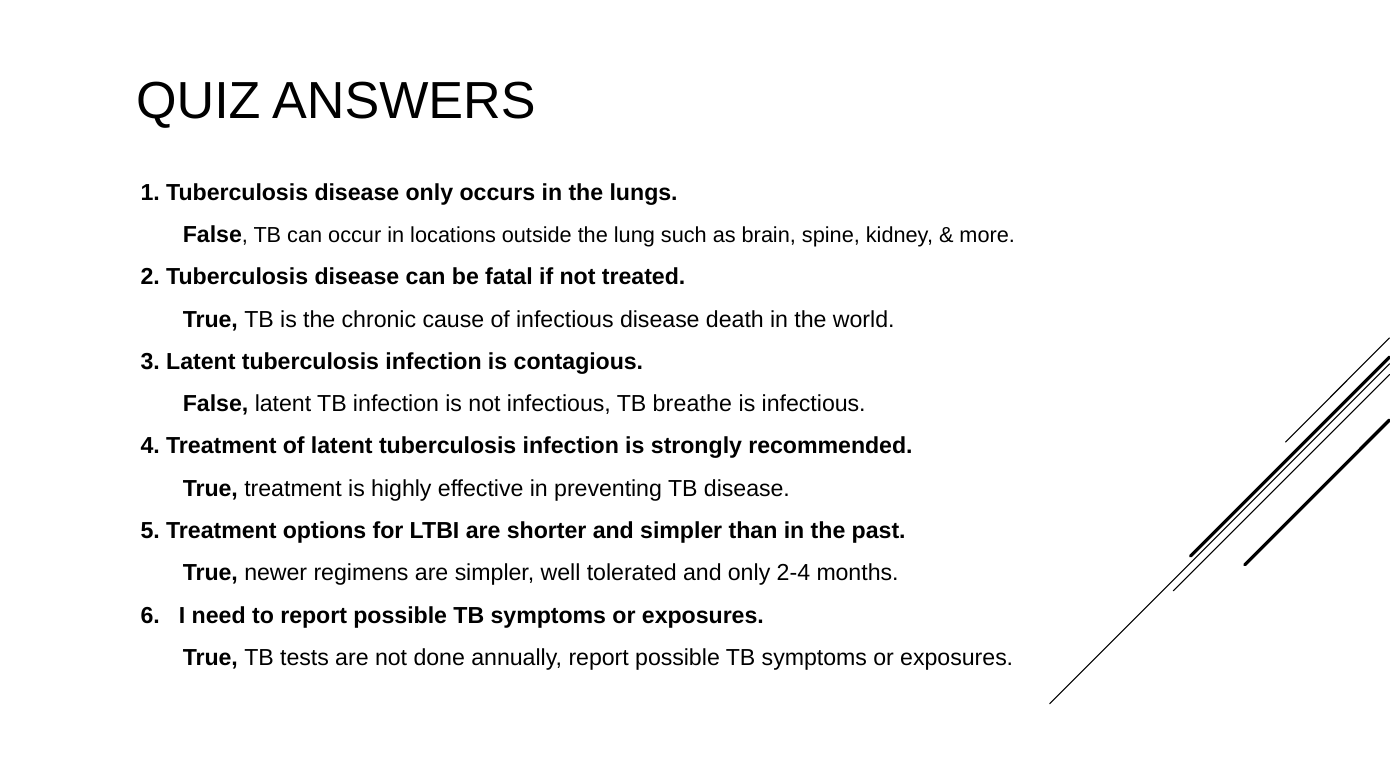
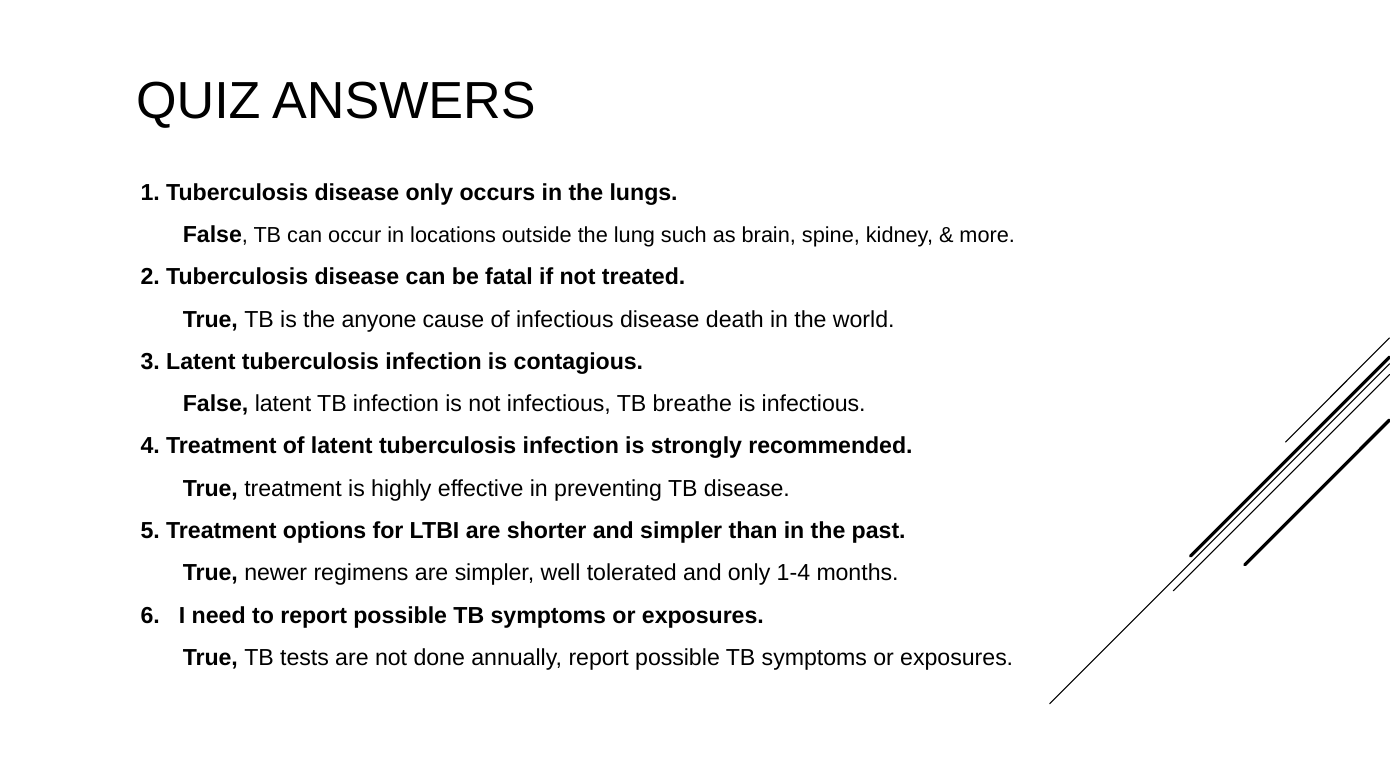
chronic: chronic -> anyone
2-4: 2-4 -> 1-4
